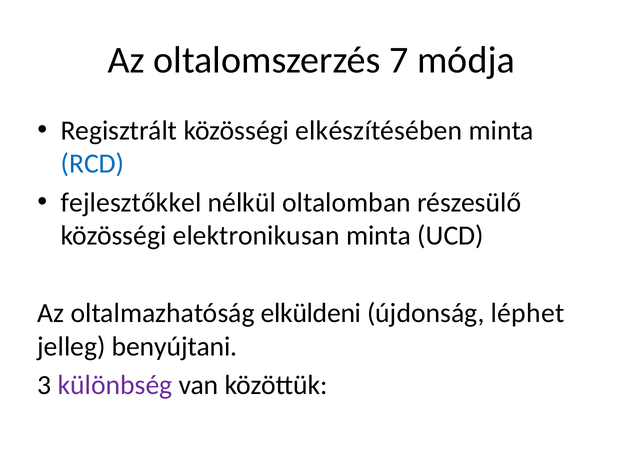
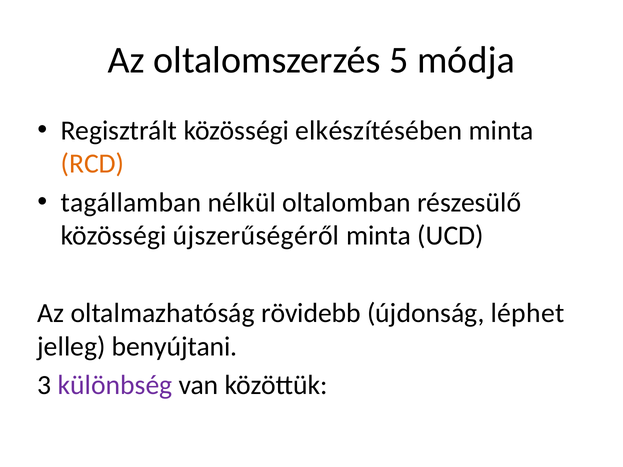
7: 7 -> 5
RCD colour: blue -> orange
fejlesztőkkel: fejlesztőkkel -> tagállamban
elektronikusan: elektronikusan -> újszerűségéről
elküldeni: elküldeni -> rövidebb
